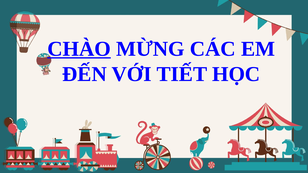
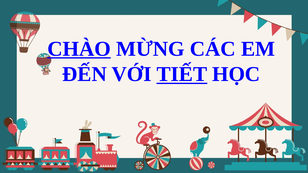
TIẾT underline: none -> present
